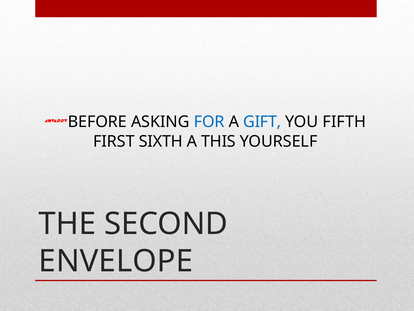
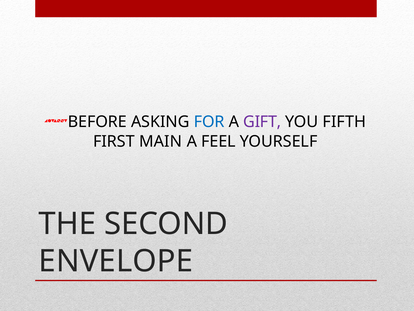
GIFT colour: blue -> purple
SIXTH: SIXTH -> MAIN
THIS: THIS -> FEEL
